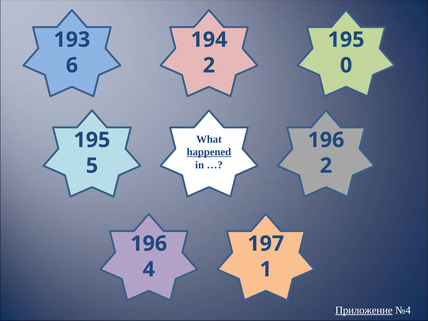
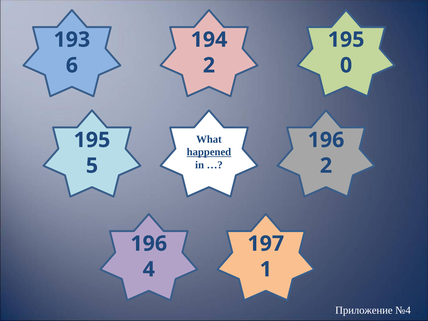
Приложение underline: present -> none
